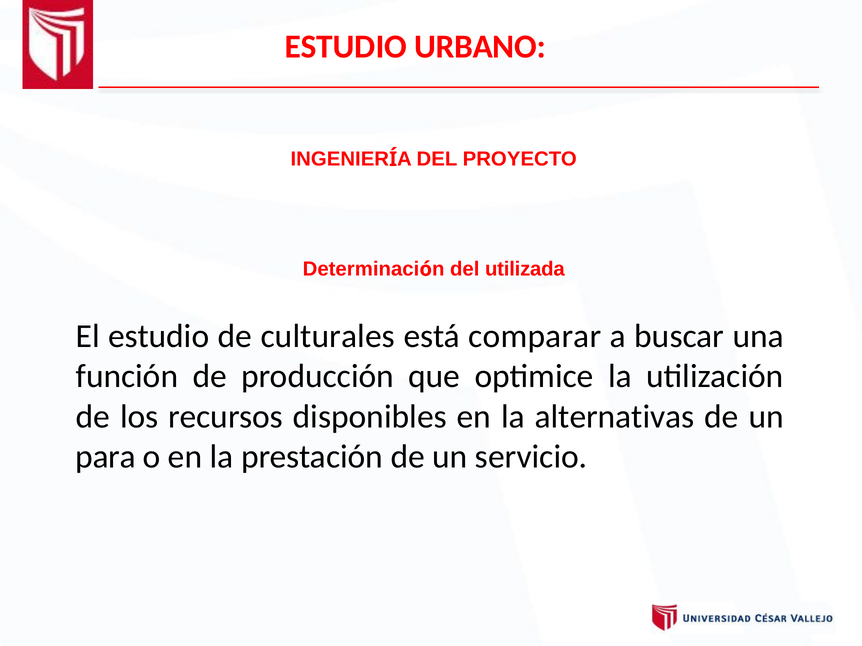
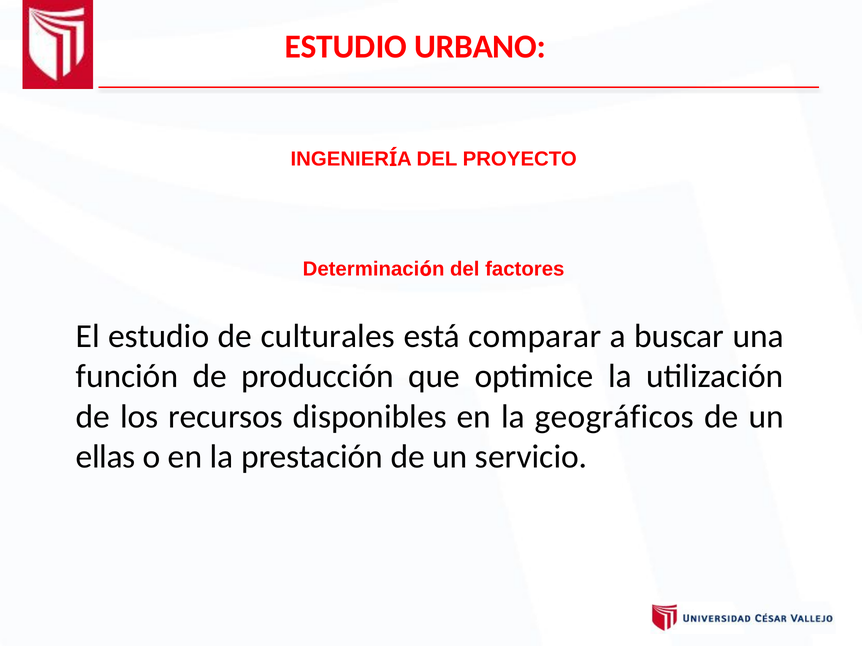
utilizada: utilizada -> factores
alternativas: alternativas -> geográficos
para: para -> ellas
